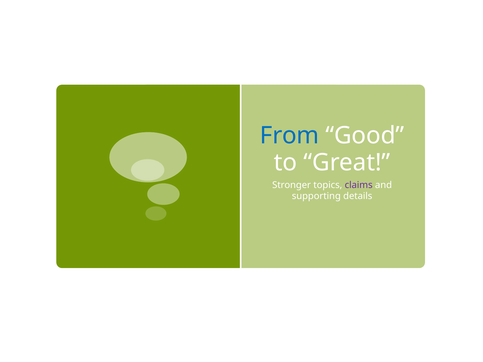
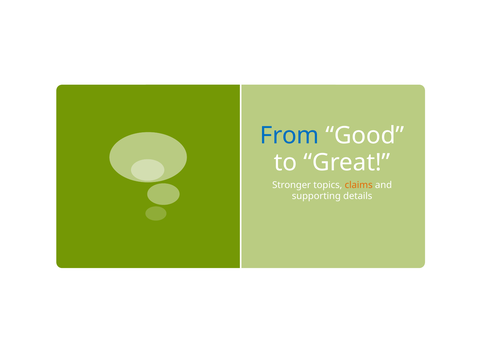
claims colour: purple -> orange
